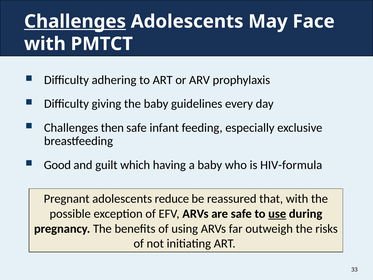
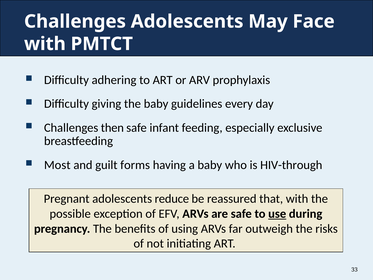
Challenges at (75, 21) underline: present -> none
Good: Good -> Most
which: which -> forms
HIV-formula: HIV-formula -> HIV-through
